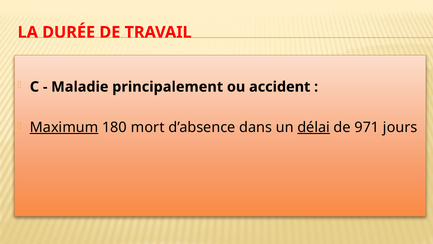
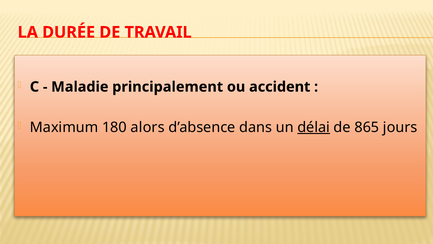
Maximum underline: present -> none
mort: mort -> alors
971: 971 -> 865
